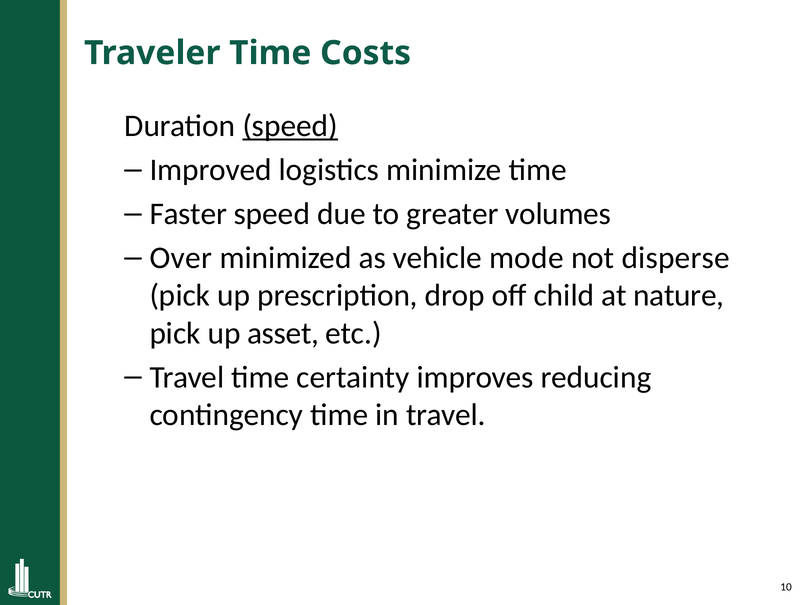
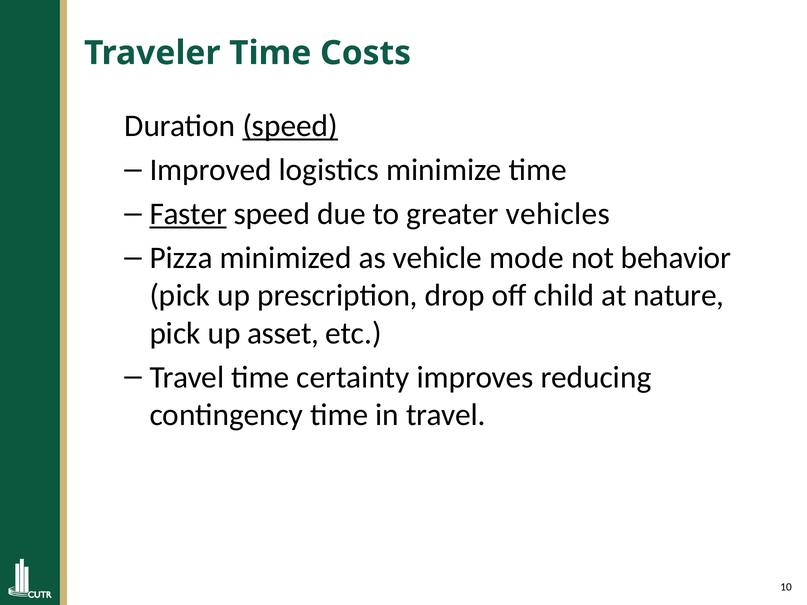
Faster underline: none -> present
volumes: volumes -> vehicles
Over: Over -> Pizza
disperse: disperse -> behavior
